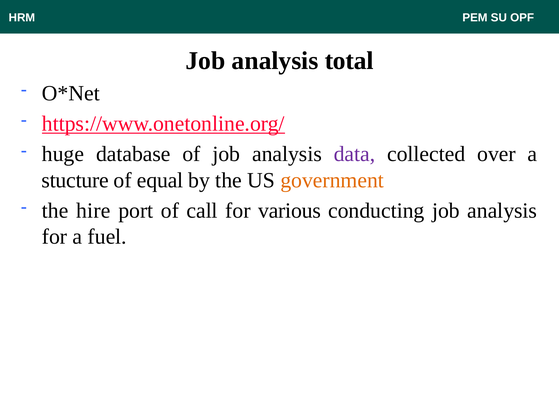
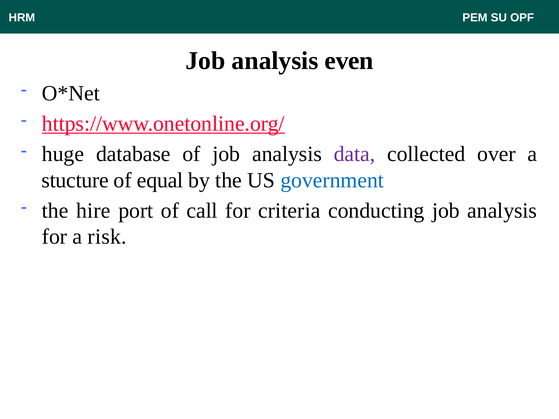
total: total -> even
government colour: orange -> blue
various: various -> criteria
fuel: fuel -> risk
